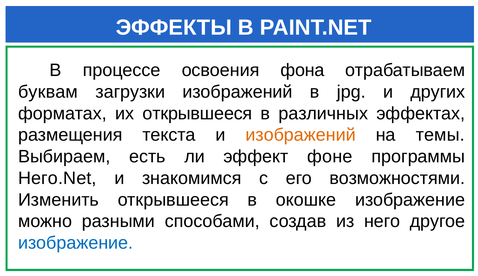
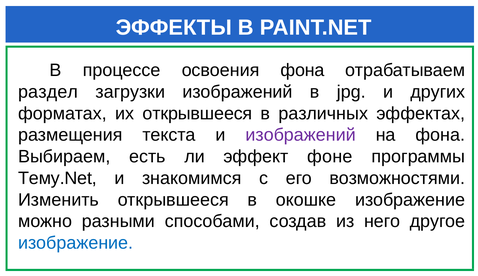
буквам: буквам -> раздел
изображений at (301, 135) colour: orange -> purple
на темы: темы -> фона
Него.Net: Него.Net -> Тему.Net
